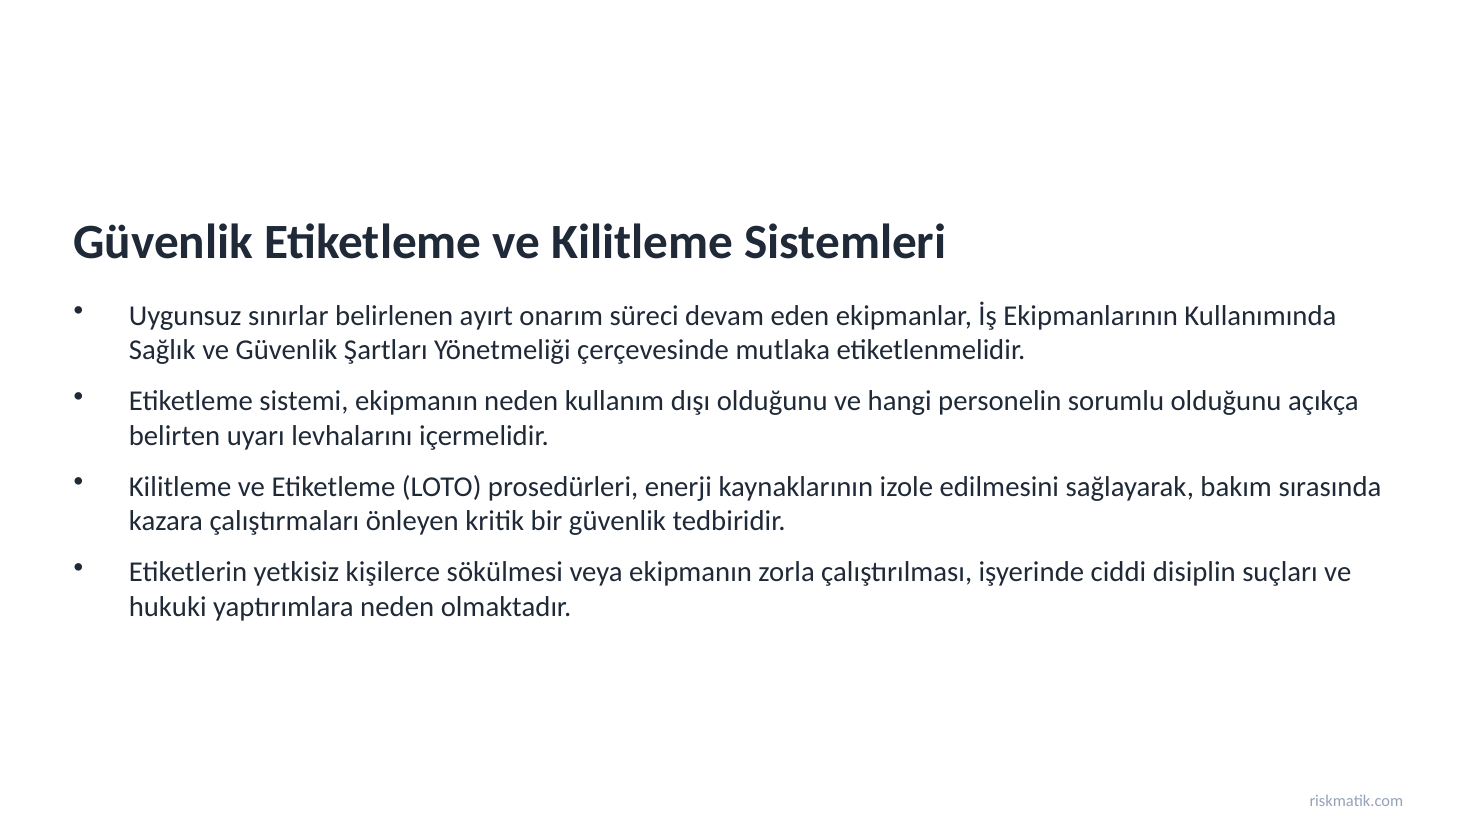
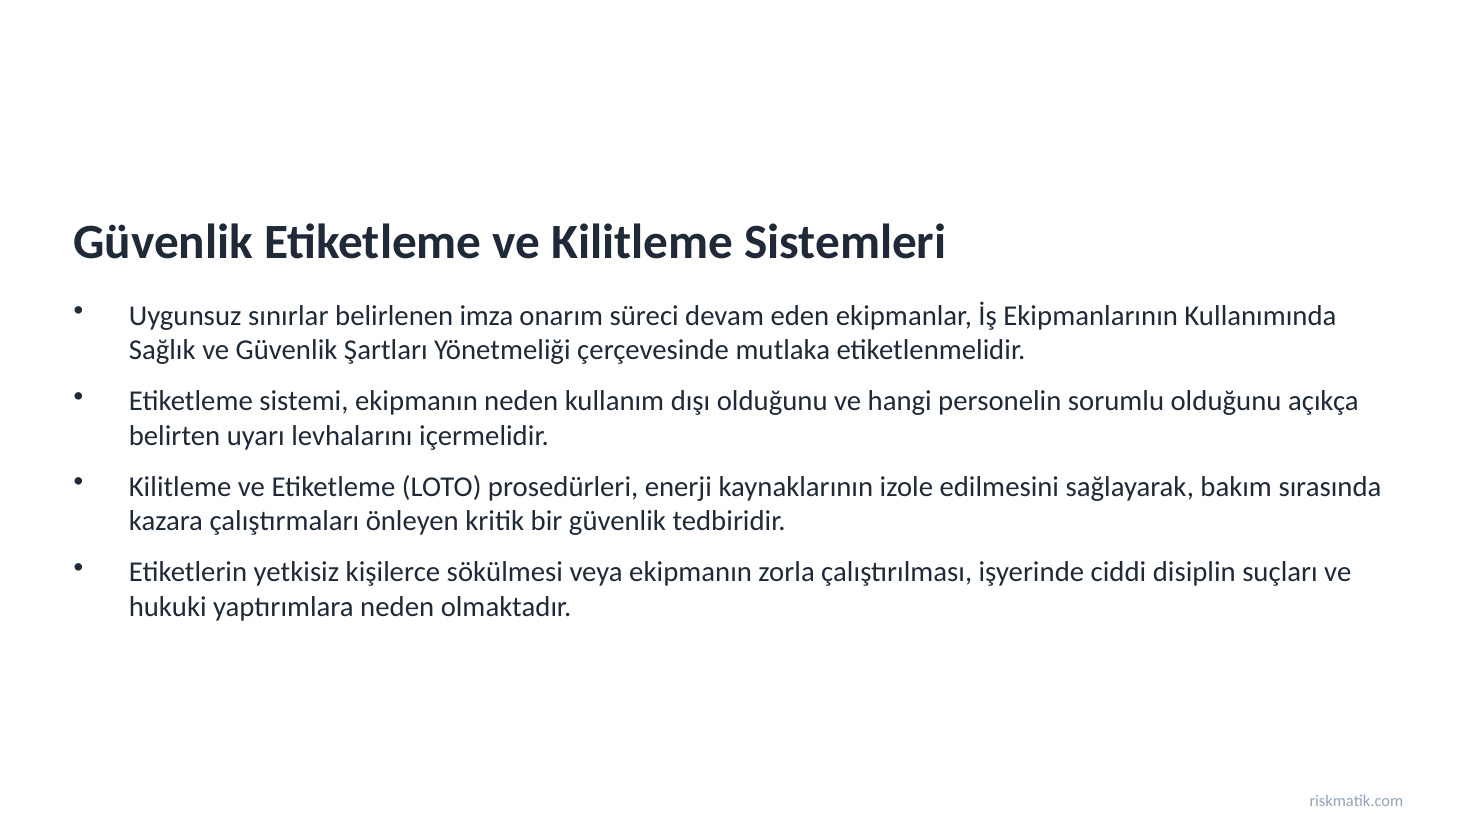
ayırt: ayırt -> imza
